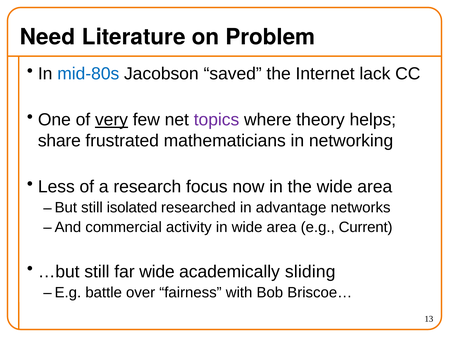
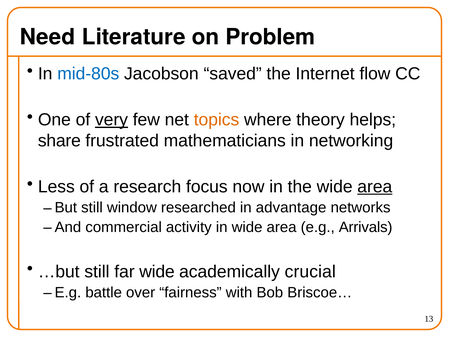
lack: lack -> flow
topics colour: purple -> orange
area at (375, 187) underline: none -> present
isolated: isolated -> window
Current: Current -> Arrivals
sliding: sliding -> crucial
